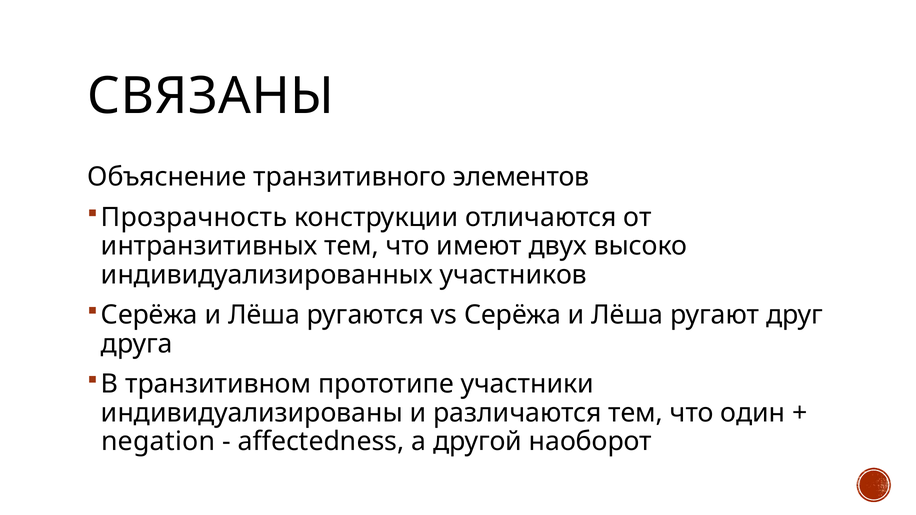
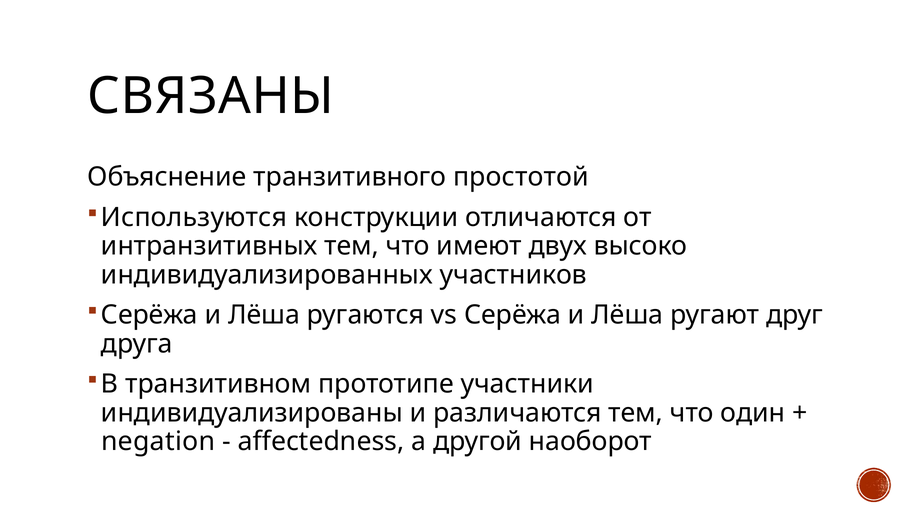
элементов: элементов -> простотой
Прозрачность: Прозрачность -> Используются
